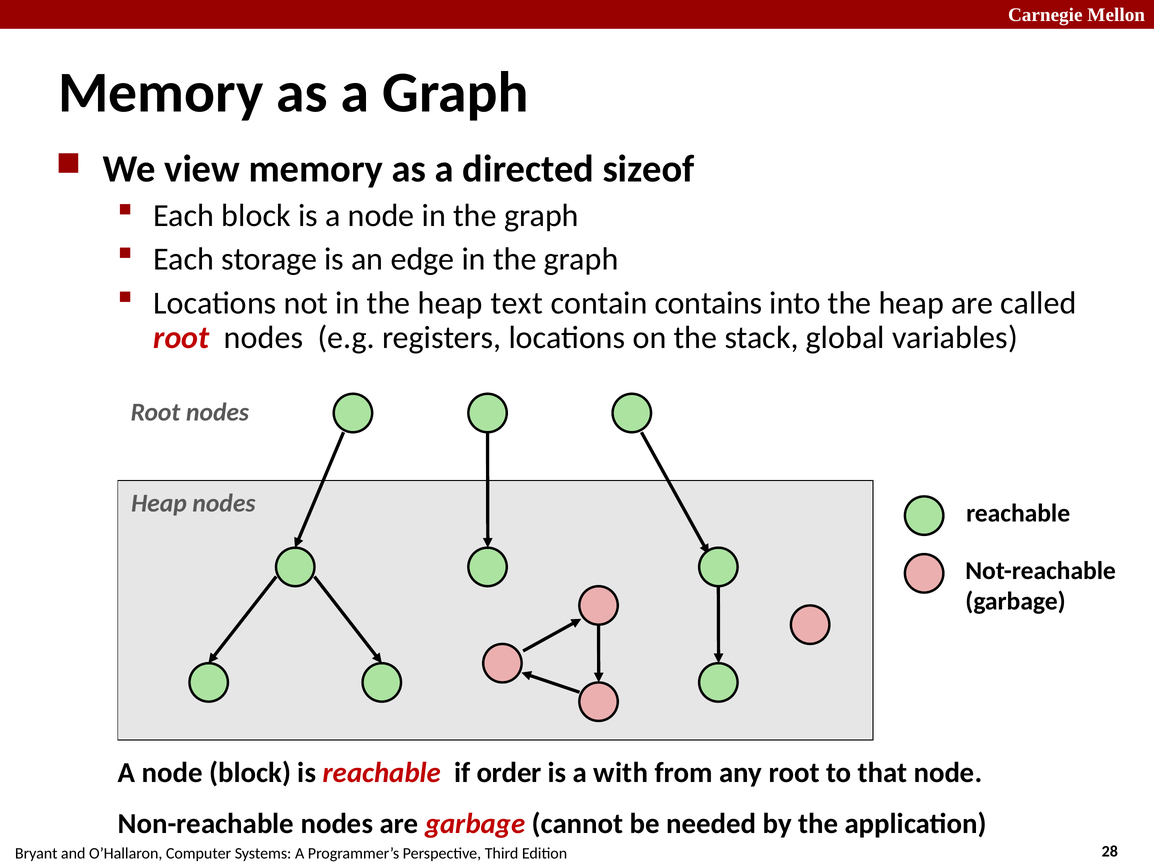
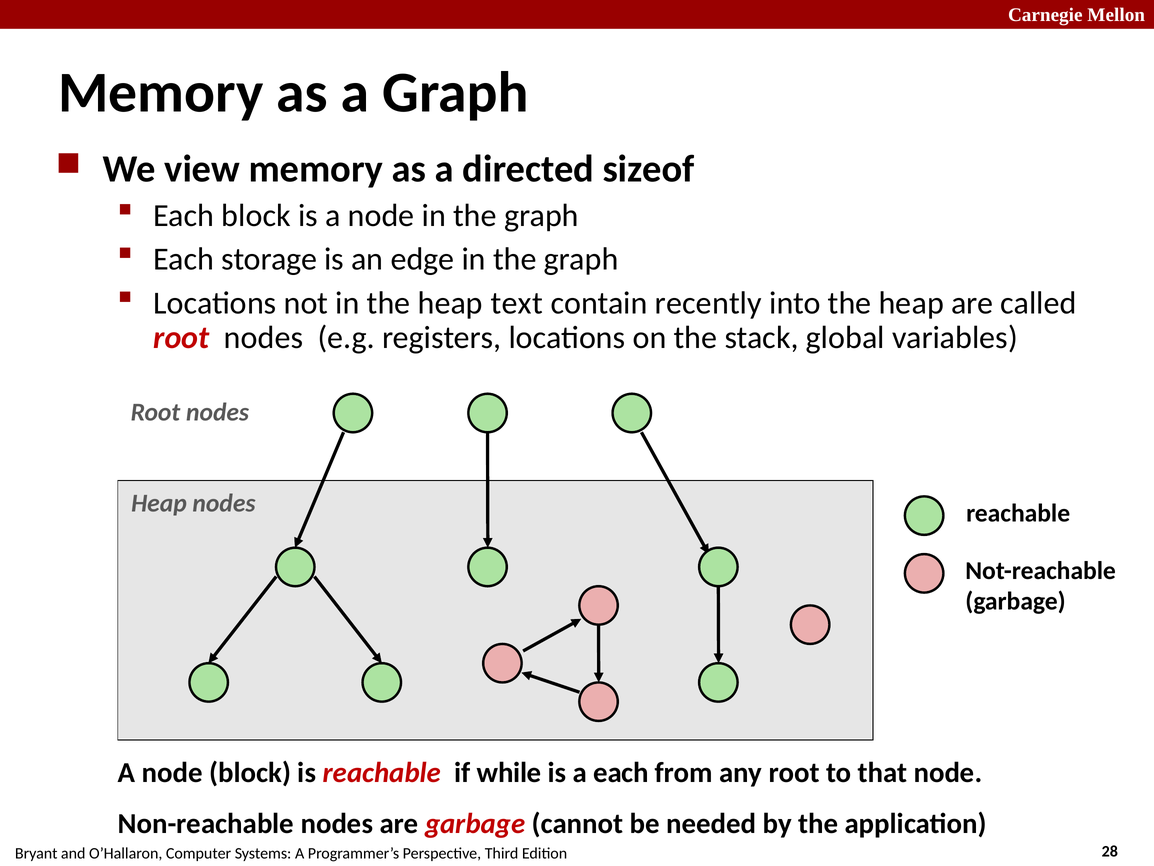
contains: contains -> recently
order: order -> while
a with: with -> each
